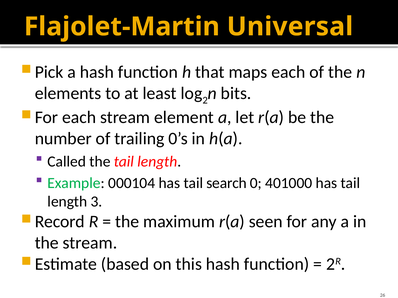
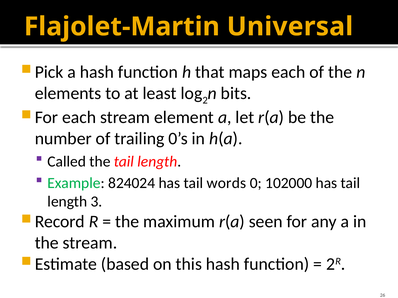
000104: 000104 -> 824024
search: search -> words
401000: 401000 -> 102000
